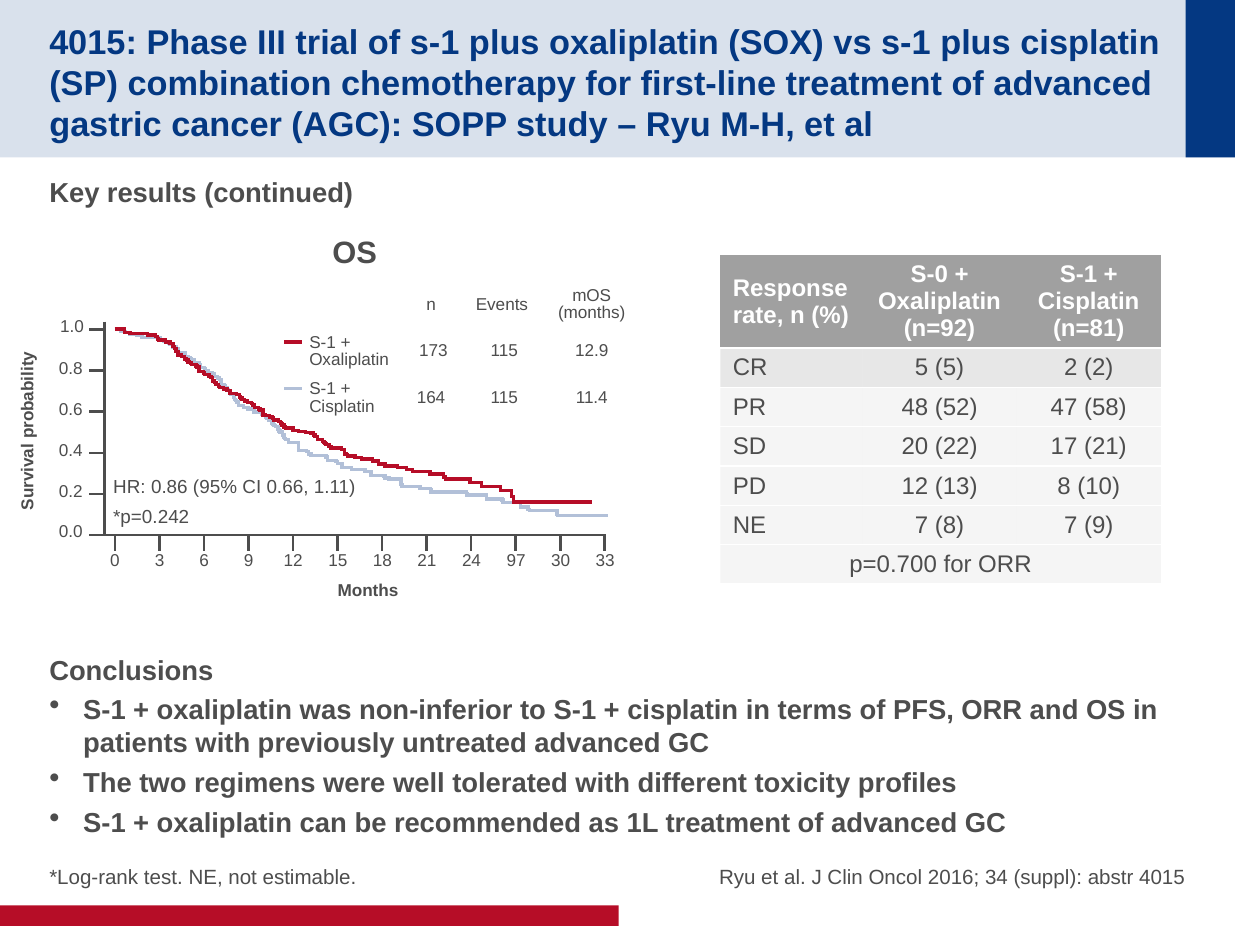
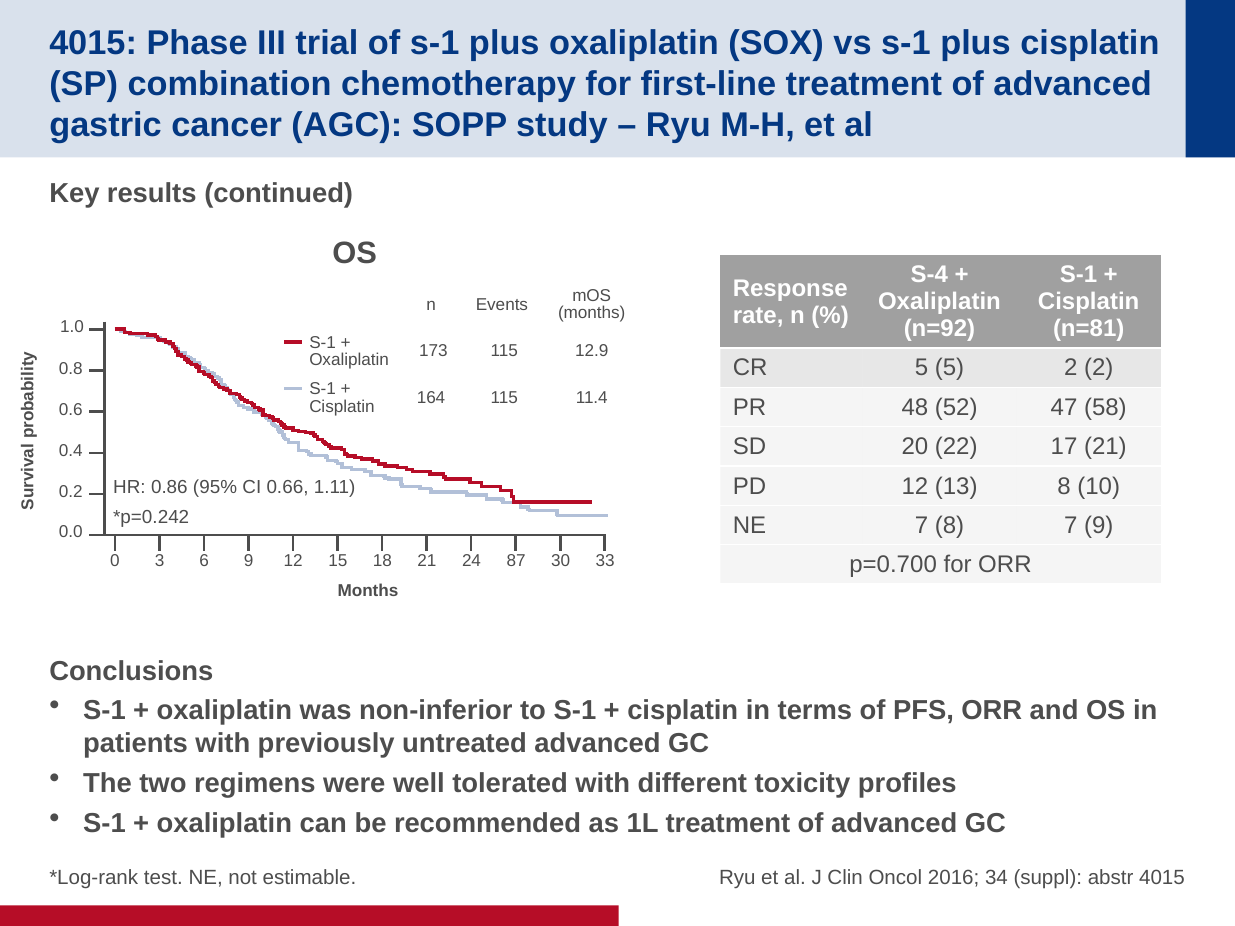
S-0: S-0 -> S-4
97: 97 -> 87
